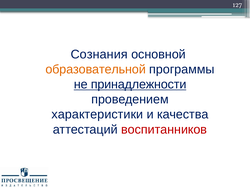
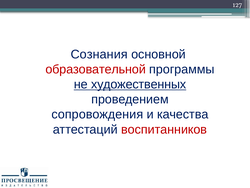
образовательной colour: orange -> red
принадлежности: принадлежности -> художественных
характеристики: характеристики -> сопровождения
